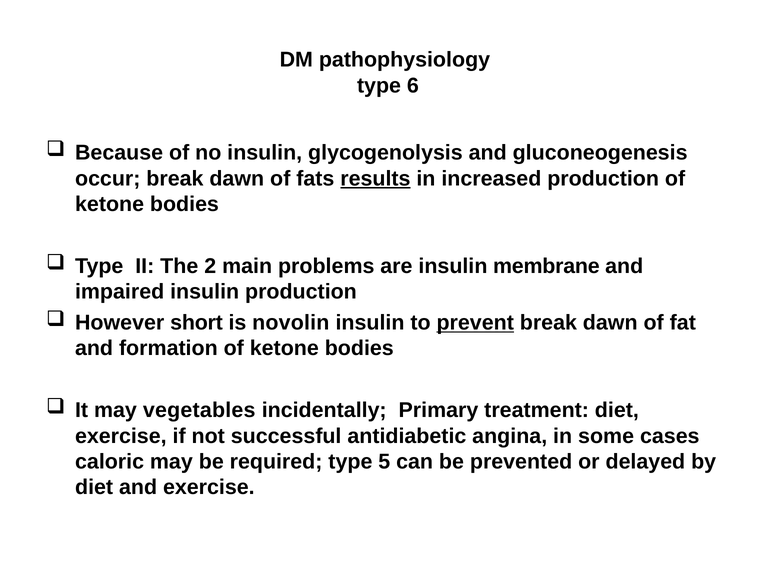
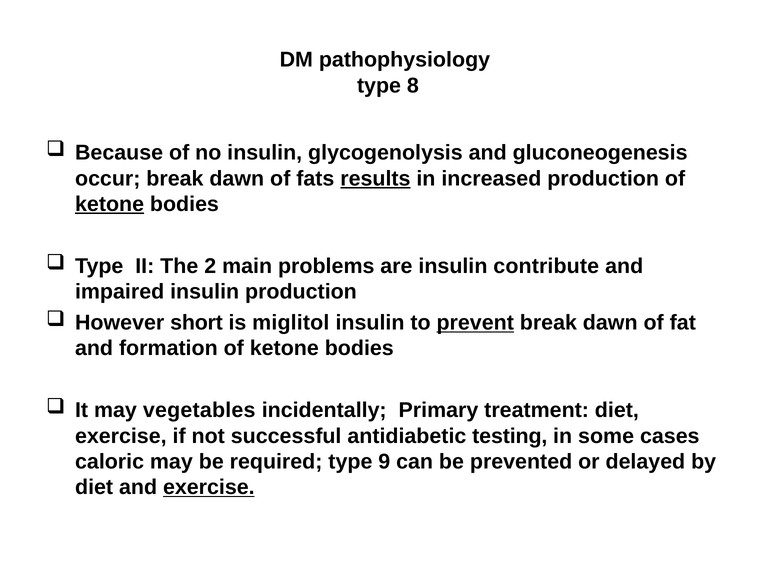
6: 6 -> 8
ketone at (110, 204) underline: none -> present
membrane: membrane -> contribute
novolin: novolin -> miglitol
angina: angina -> testing
5: 5 -> 9
exercise at (209, 488) underline: none -> present
